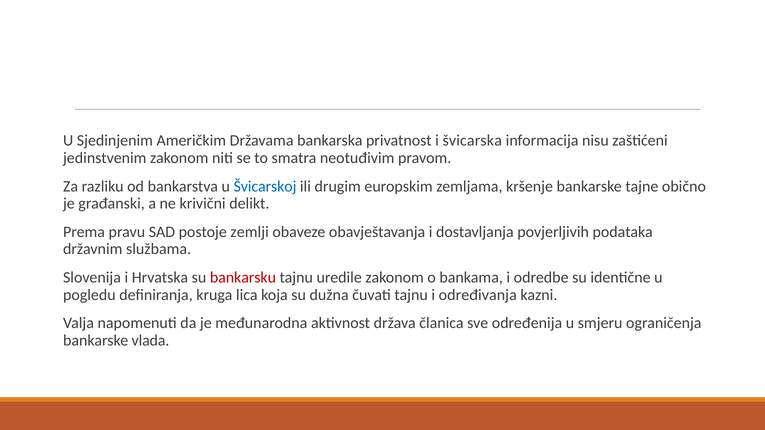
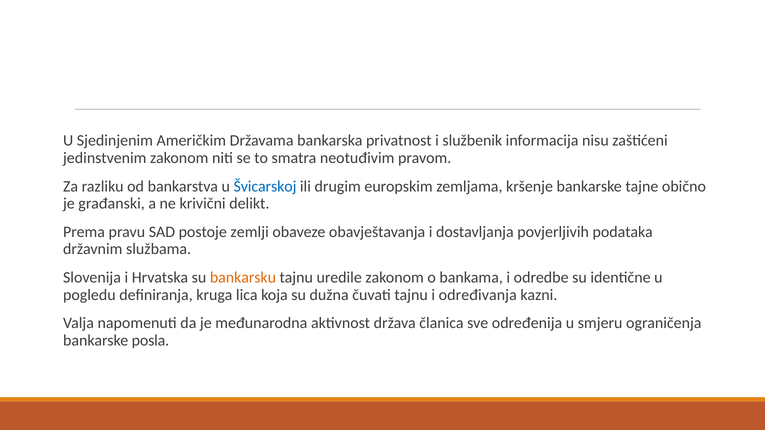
švicarska: švicarska -> službenik
bankarsku colour: red -> orange
vlada: vlada -> posla
